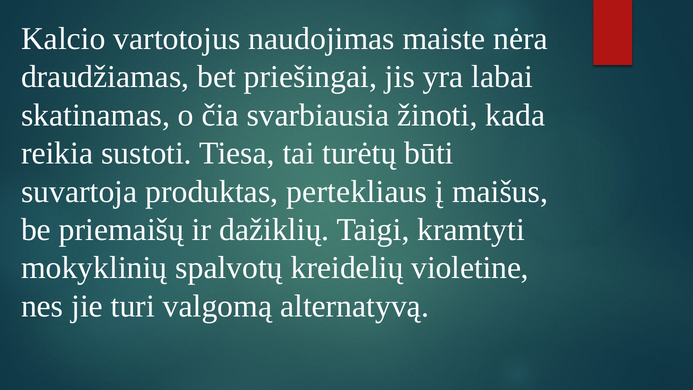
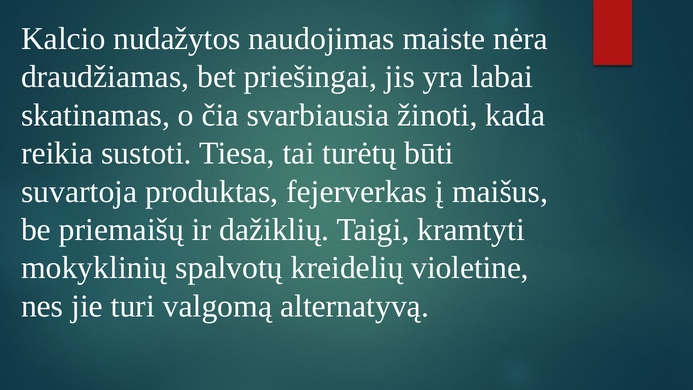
vartotojus: vartotojus -> nudažytos
pertekliaus: pertekliaus -> fejerverkas
